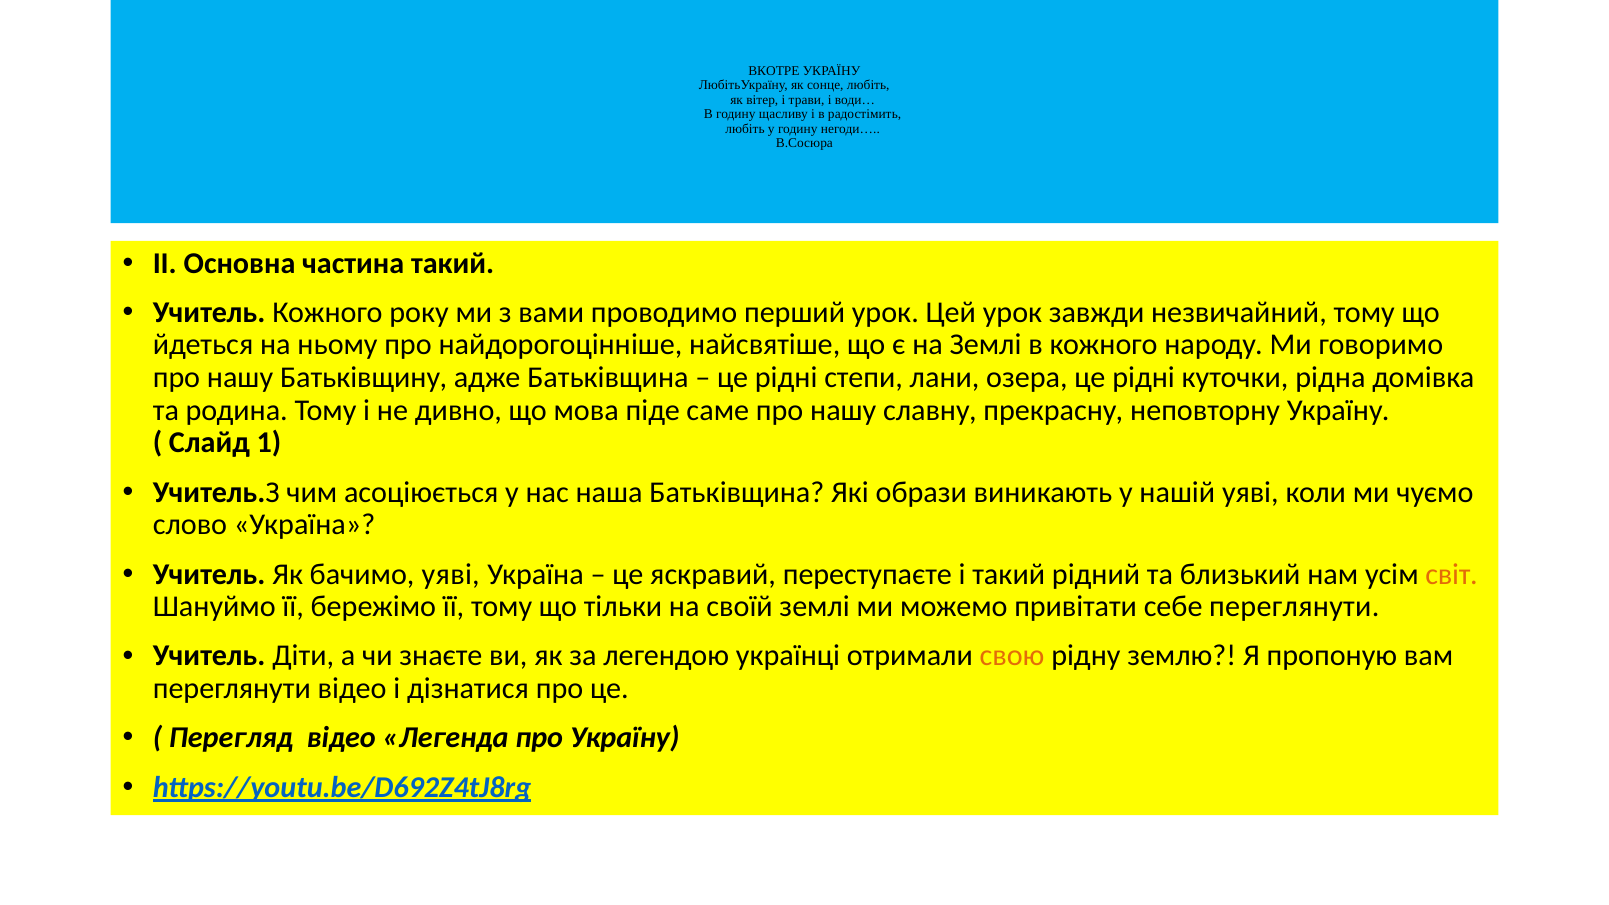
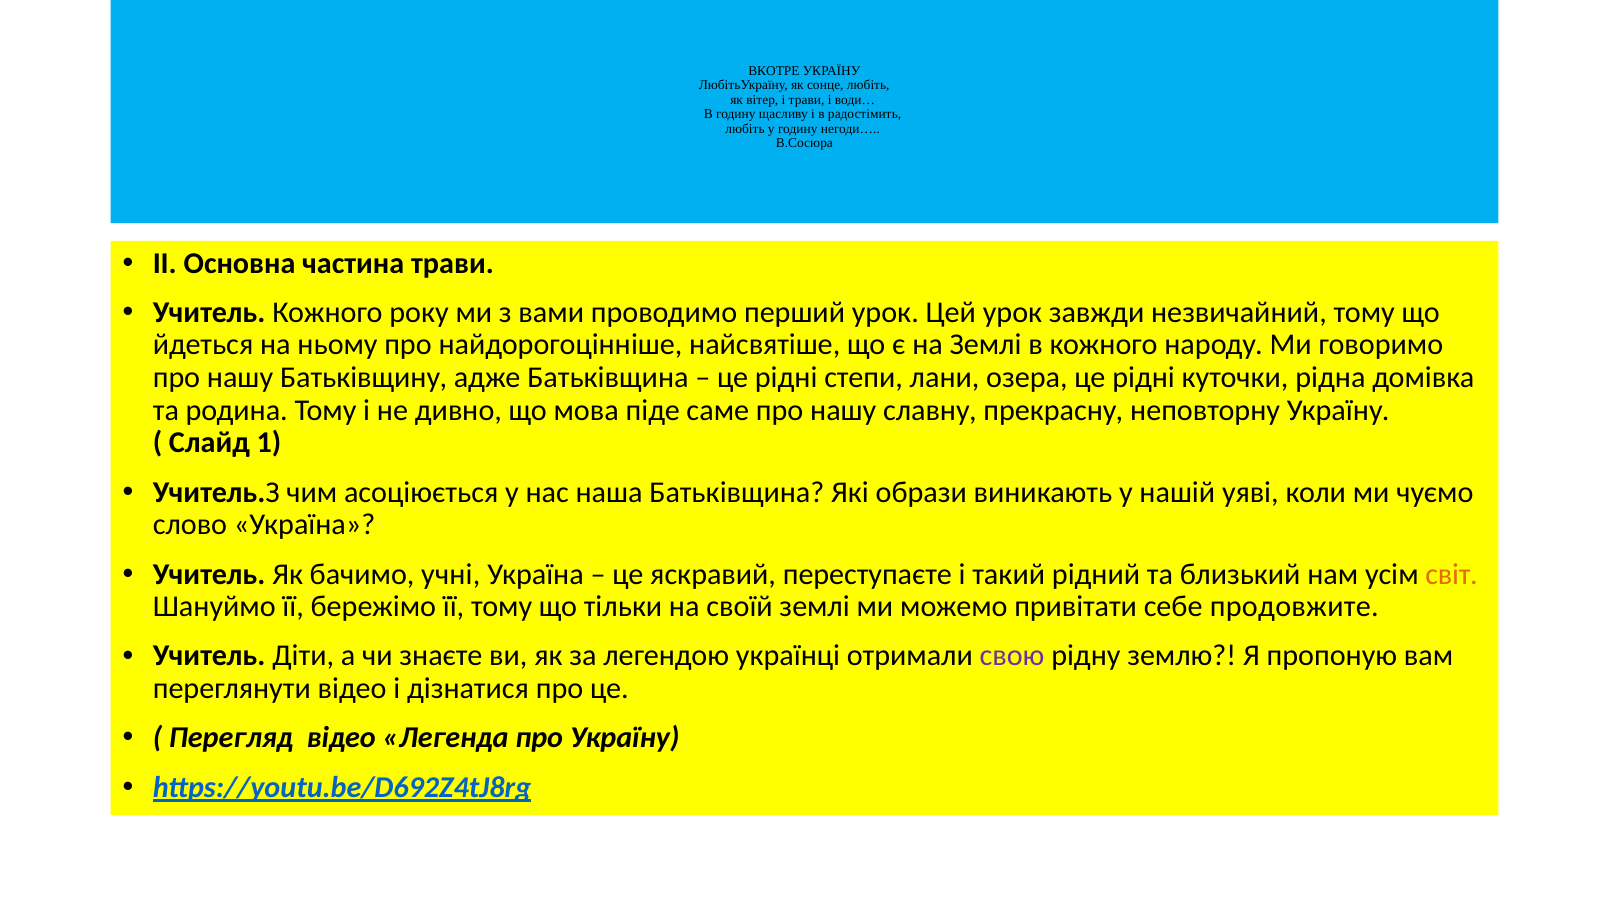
частина такий: такий -> трави
бачимо уяві: уяві -> учні
себе переглянути: переглянути -> продовжите
свою colour: orange -> purple
